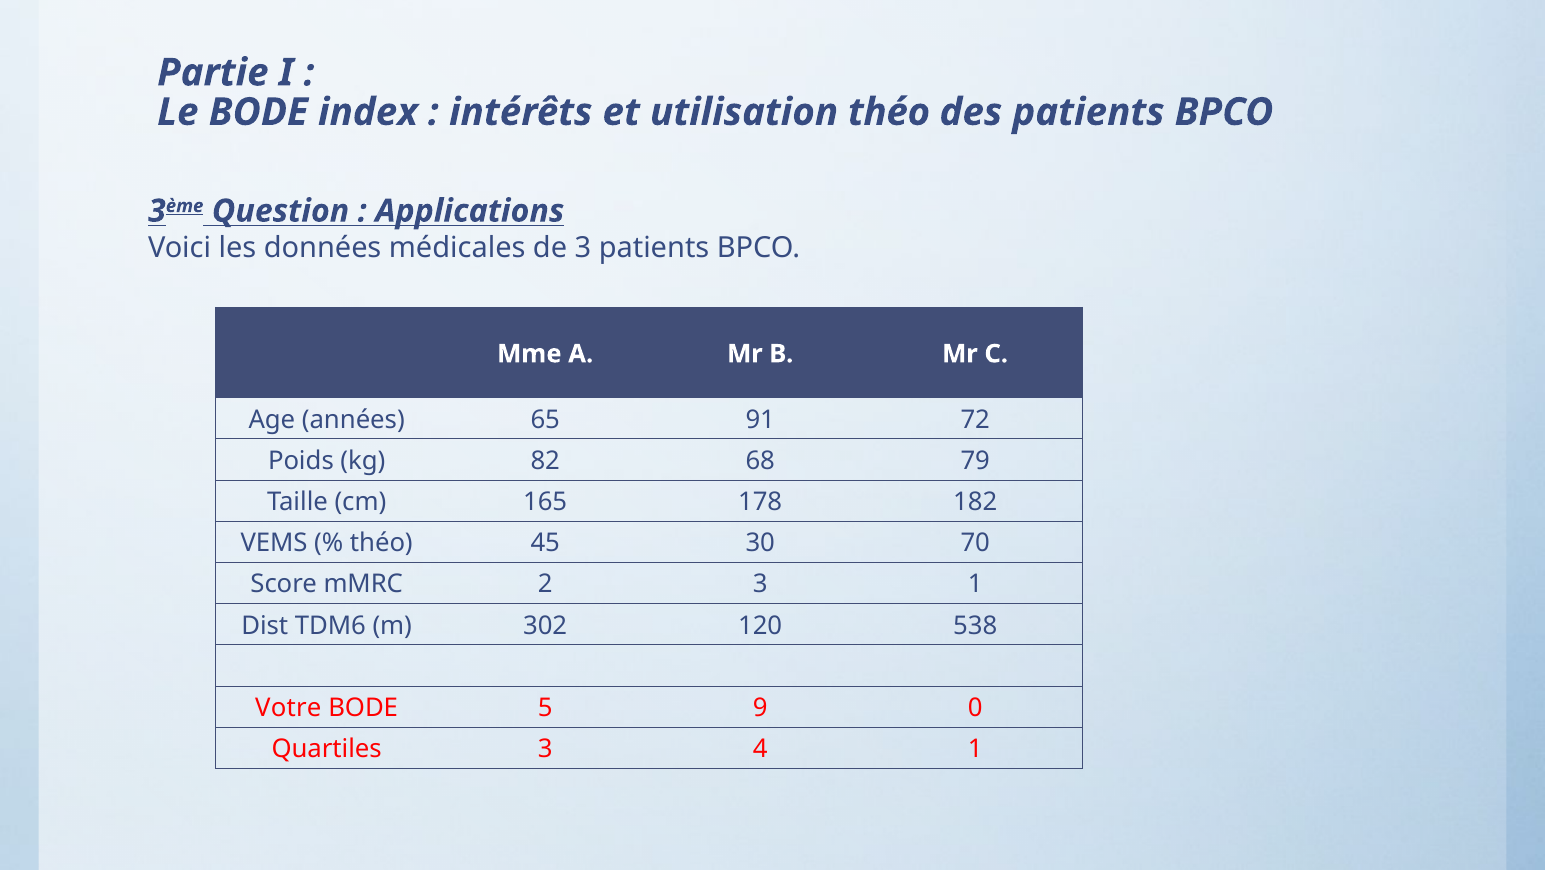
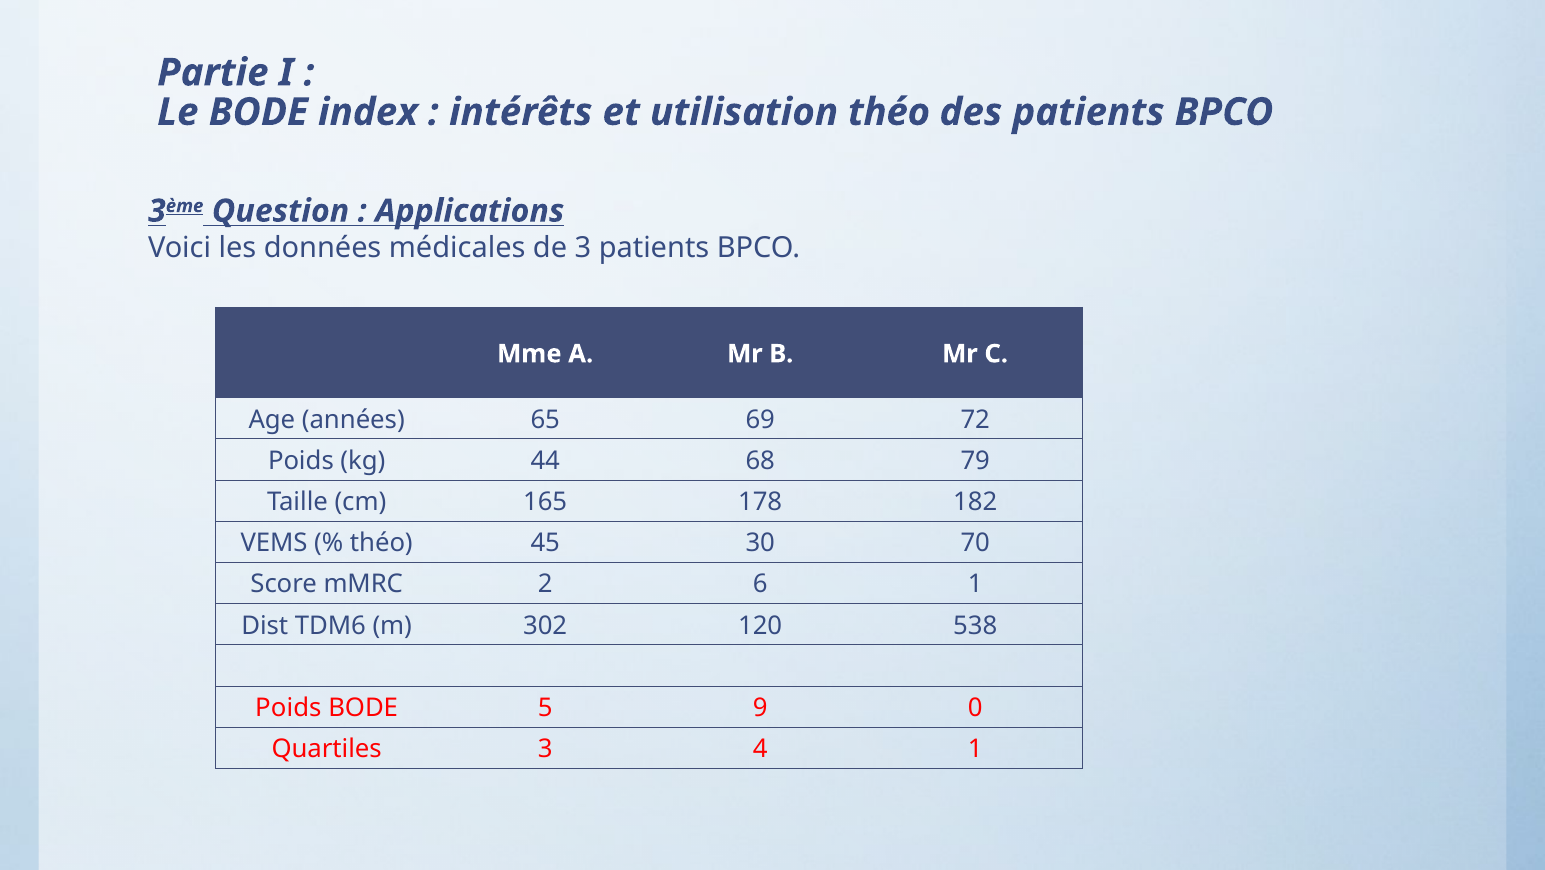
91: 91 -> 69
82: 82 -> 44
2 3: 3 -> 6
Votre at (288, 707): Votre -> Poids
